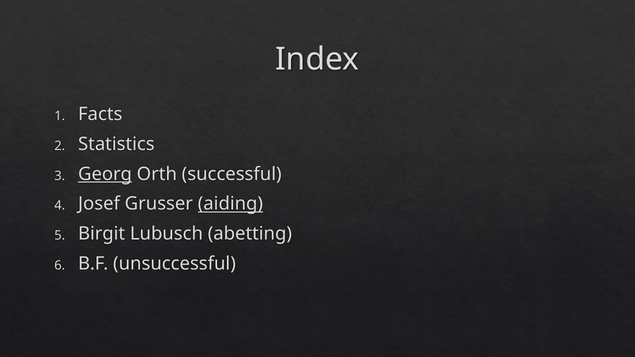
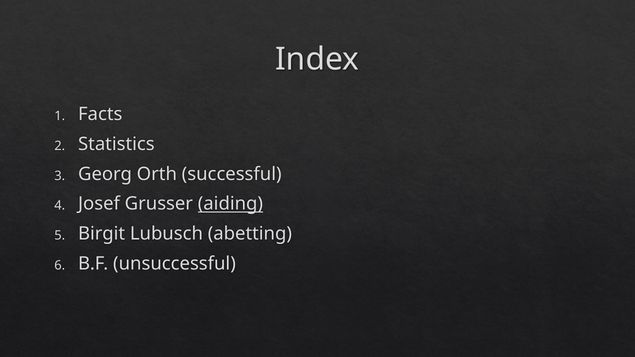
Georg underline: present -> none
